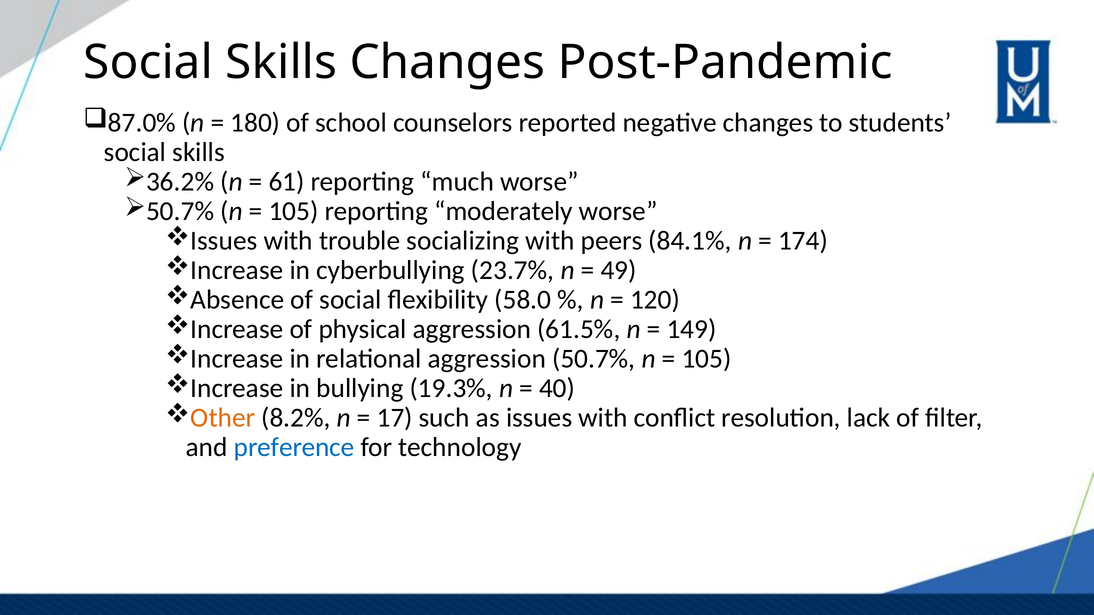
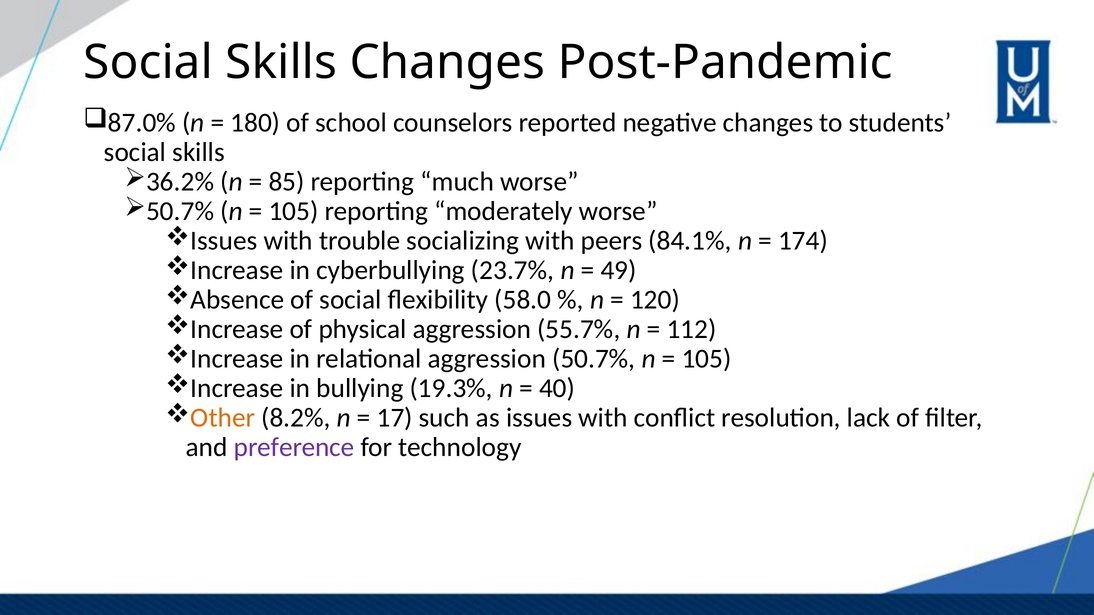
61: 61 -> 85
61.5%: 61.5% -> 55.7%
149: 149 -> 112
preference colour: blue -> purple
